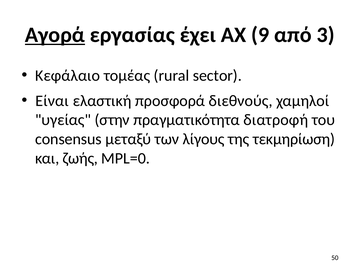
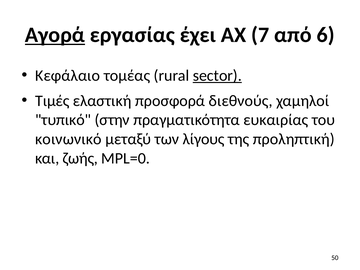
9: 9 -> 7
3: 3 -> 6
sector underline: none -> present
Είναι: Είναι -> Τιμές
υγείας: υγείας -> τυπικό
διατροφή: διατροφή -> ευκαιρίας
consensus: consensus -> κοινωνικό
τεκμηρίωση: τεκμηρίωση -> προληπτική
